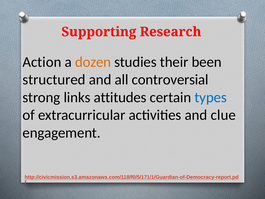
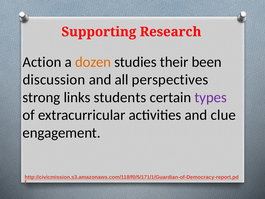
structured: structured -> discussion
controversial: controversial -> perspectives
attitudes: attitudes -> students
types colour: blue -> purple
